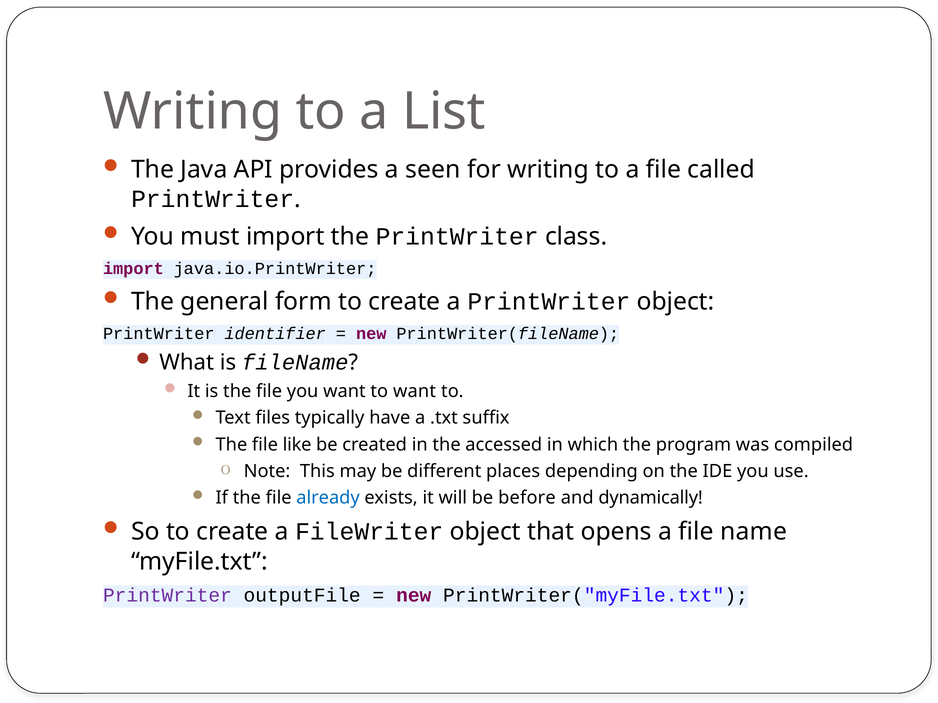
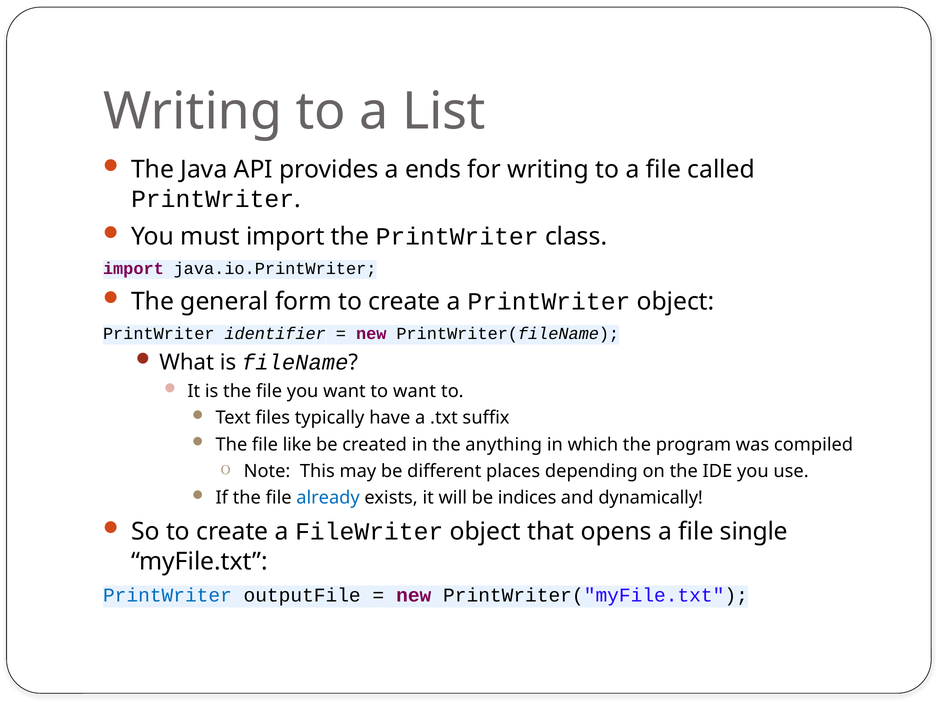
seen: seen -> ends
accessed: accessed -> anything
before: before -> indices
name: name -> single
PrintWriter at (167, 596) colour: purple -> blue
